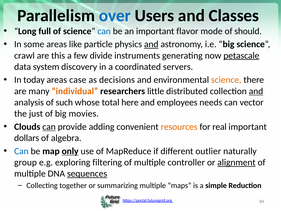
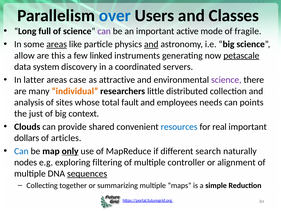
can at (104, 31) colour: blue -> purple
flavor: flavor -> active
should: should -> fragile
areas at (57, 44) underline: none -> present
crawl: crawl -> allow
divide: divide -> linked
today: today -> latter
decisions: decisions -> attractive
science at (226, 80) colour: orange -> purple
and at (256, 91) underline: present -> none
such: such -> sites
here: here -> fault
vector: vector -> points
movies: movies -> context
can at (49, 127) underline: present -> none
adding: adding -> shared
resources colour: orange -> blue
algebra: algebra -> articles
outlier: outlier -> search
group: group -> nodes
alignment underline: present -> none
